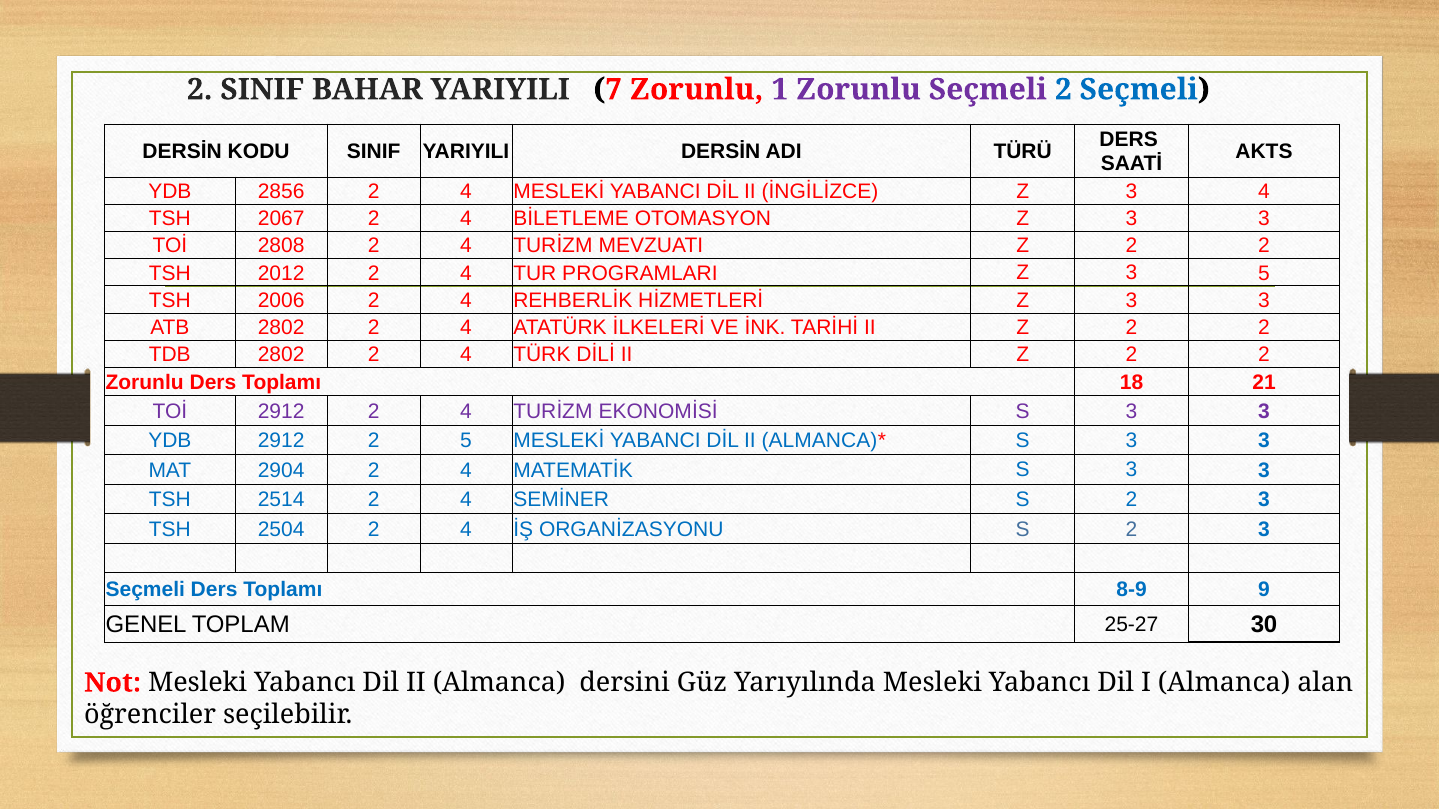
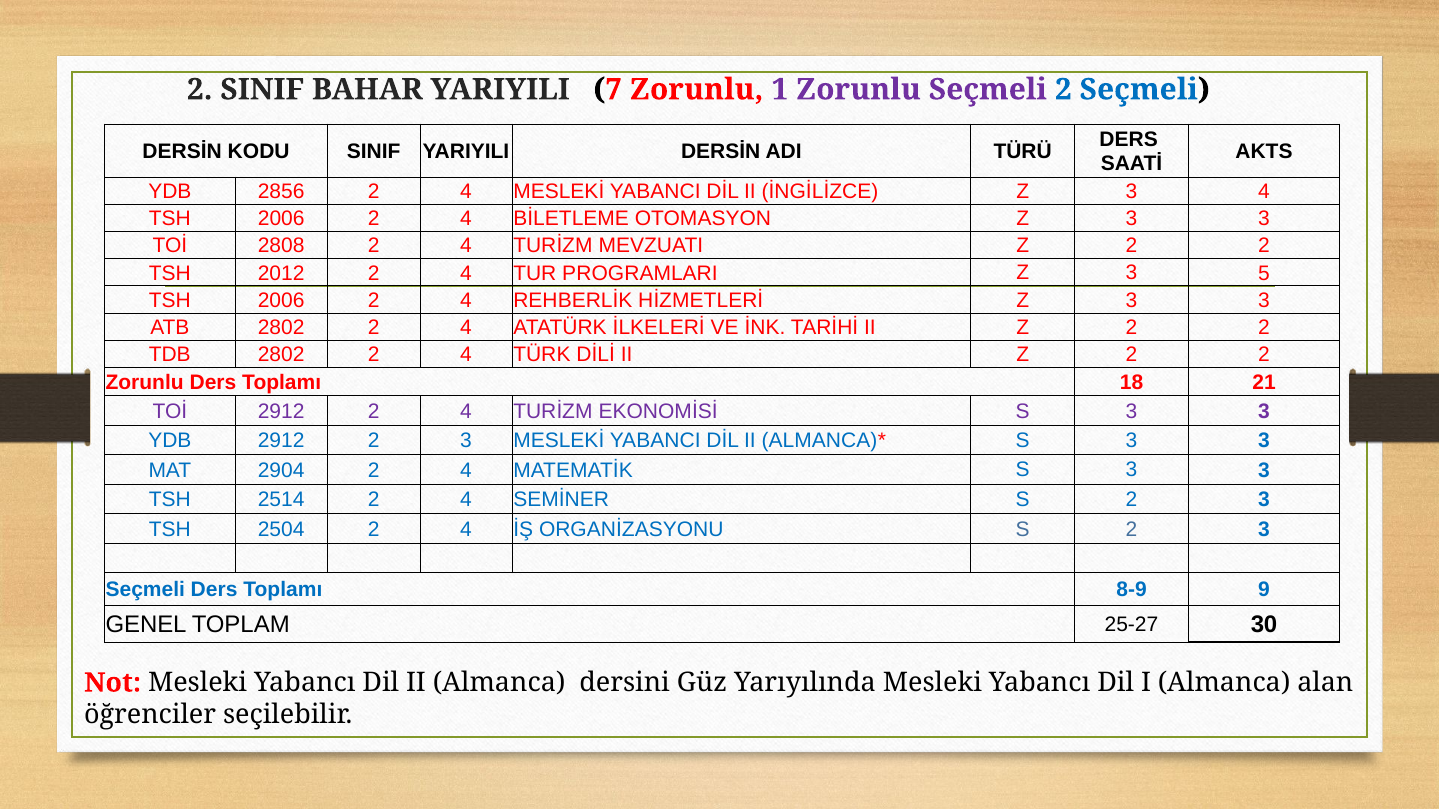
2067 at (281, 219): 2067 -> 2006
2912 2 5: 5 -> 3
